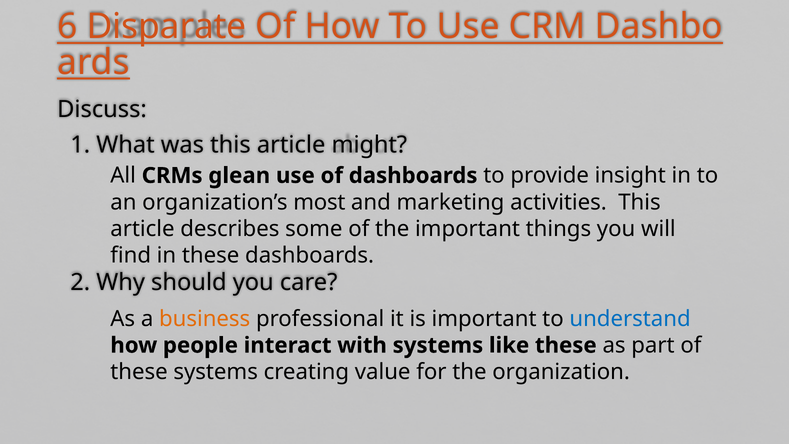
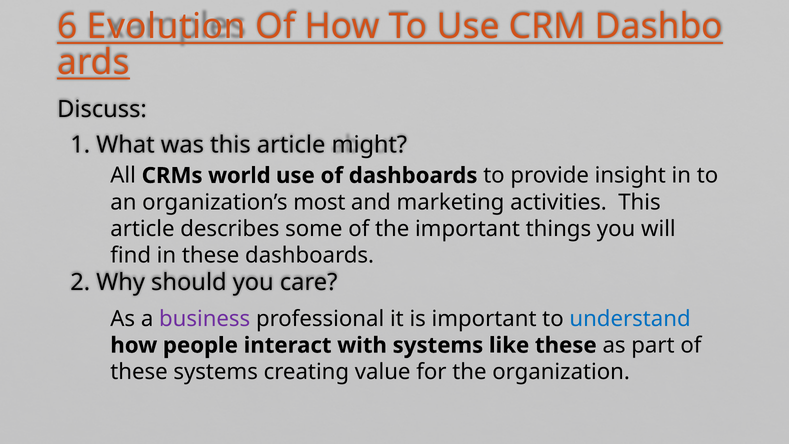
Disparate: Disparate -> Evolution
glean: glean -> world
business colour: orange -> purple
